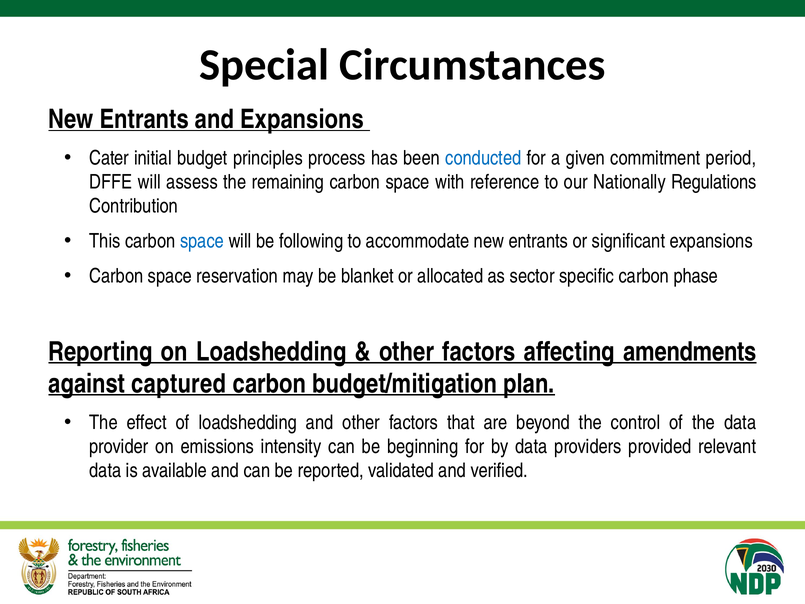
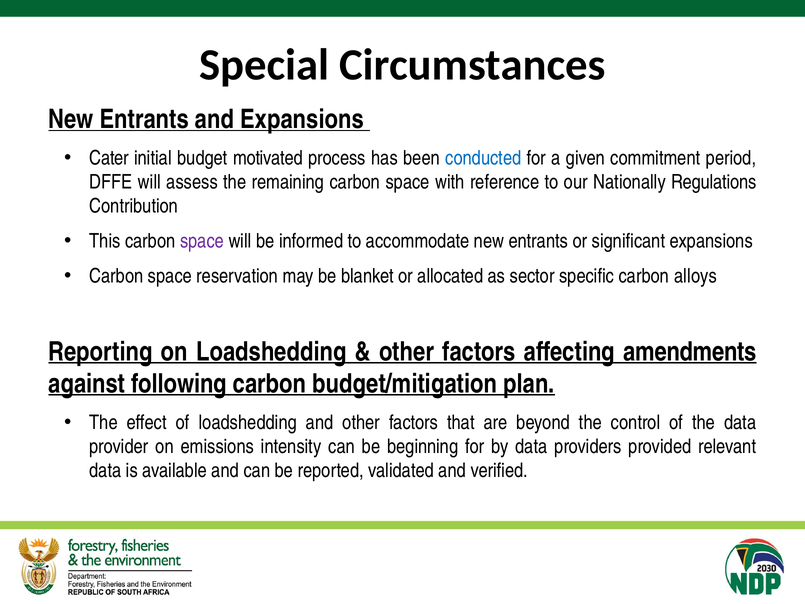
principles: principles -> motivated
space at (202, 241) colour: blue -> purple
following: following -> informed
phase: phase -> alloys
captured: captured -> following
